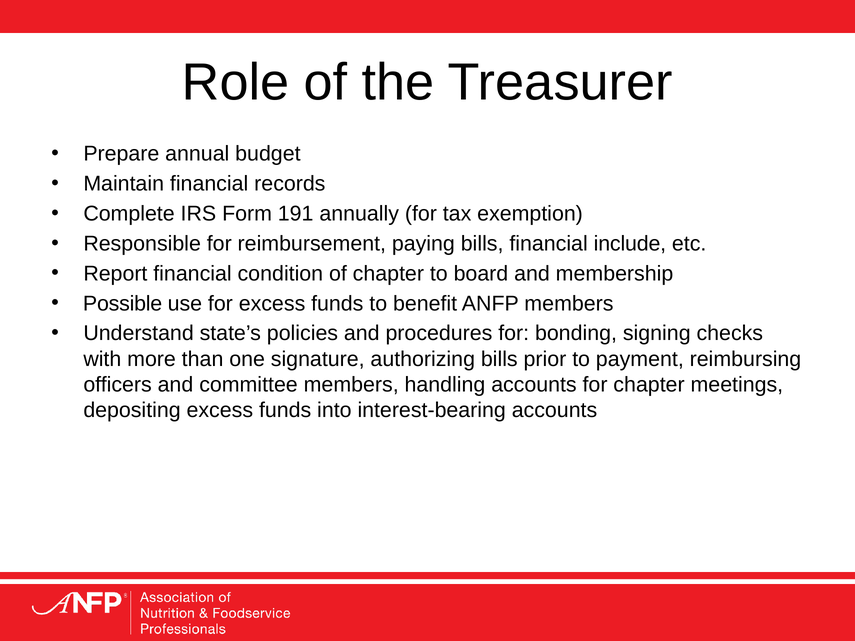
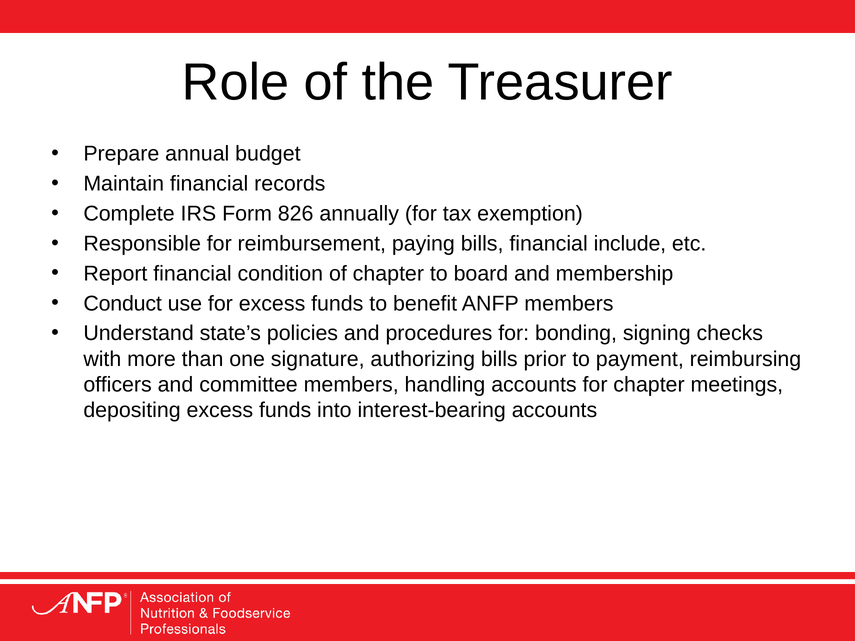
191: 191 -> 826
Possible: Possible -> Conduct
